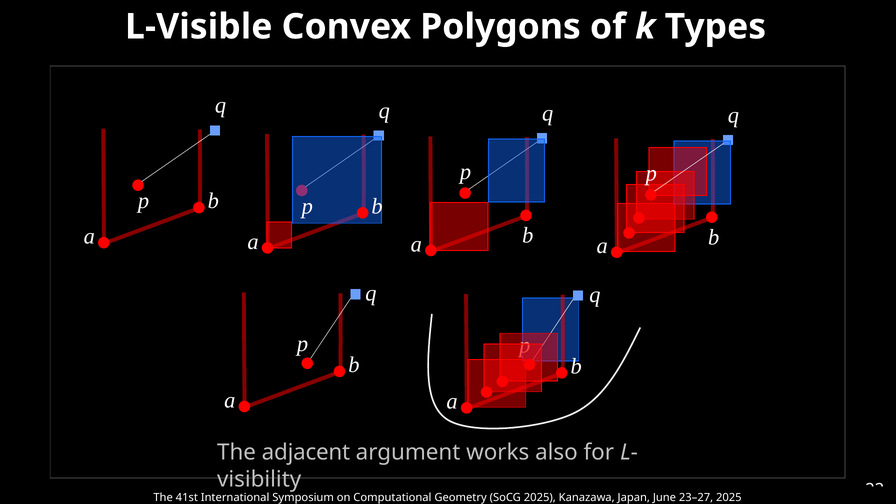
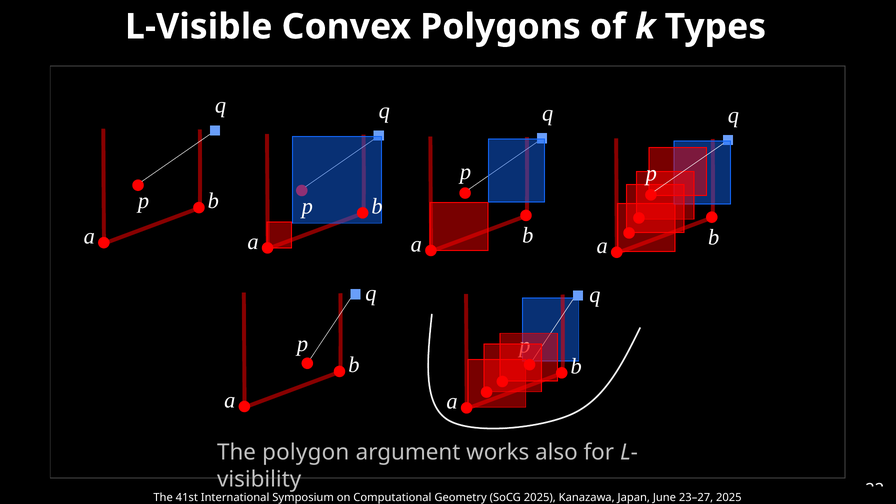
adjacent: adjacent -> polygon
